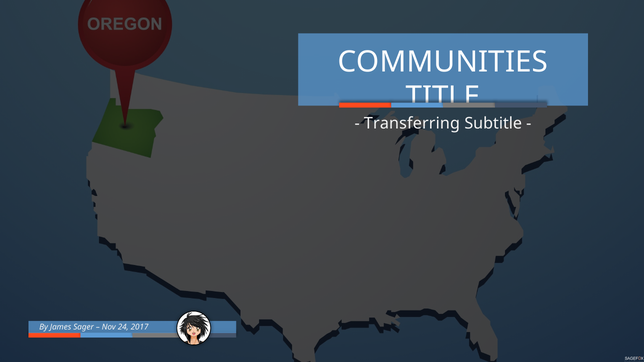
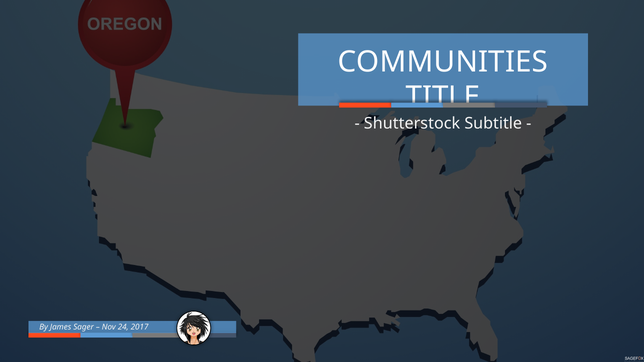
Transferring: Transferring -> Shutterstock
